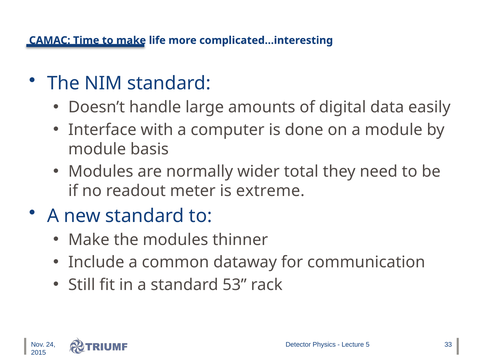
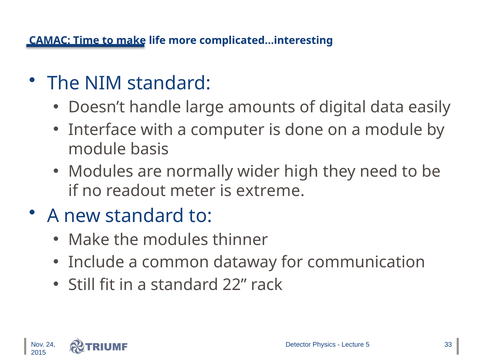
total: total -> high
53: 53 -> 22
